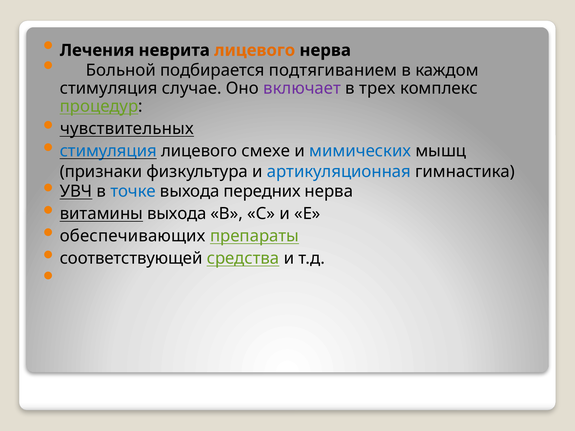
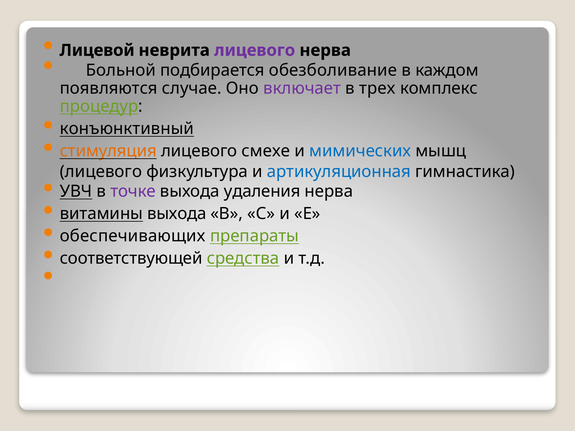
Лечения: Лечения -> Лицевой
лицевого at (255, 50) colour: orange -> purple
подтягиванием: подтягиванием -> обезболивание
стимуляция at (109, 88): стимуляция -> появляются
чувствительных: чувствительных -> конъюнктивный
стимуляция at (108, 151) colour: blue -> orange
признаки at (101, 172): признаки -> лицевого
точке colour: blue -> purple
передних: передних -> удаления
